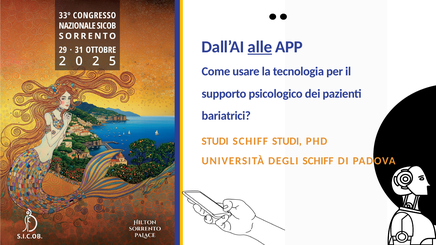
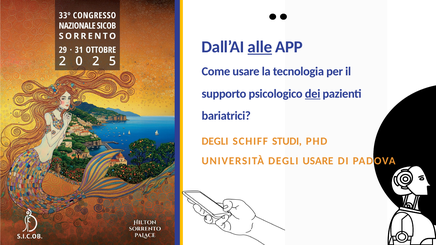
dei underline: none -> present
STUDI at (215, 141): STUDI -> DEGLI
DEGLI SCHIFF: SCHIFF -> USARE
